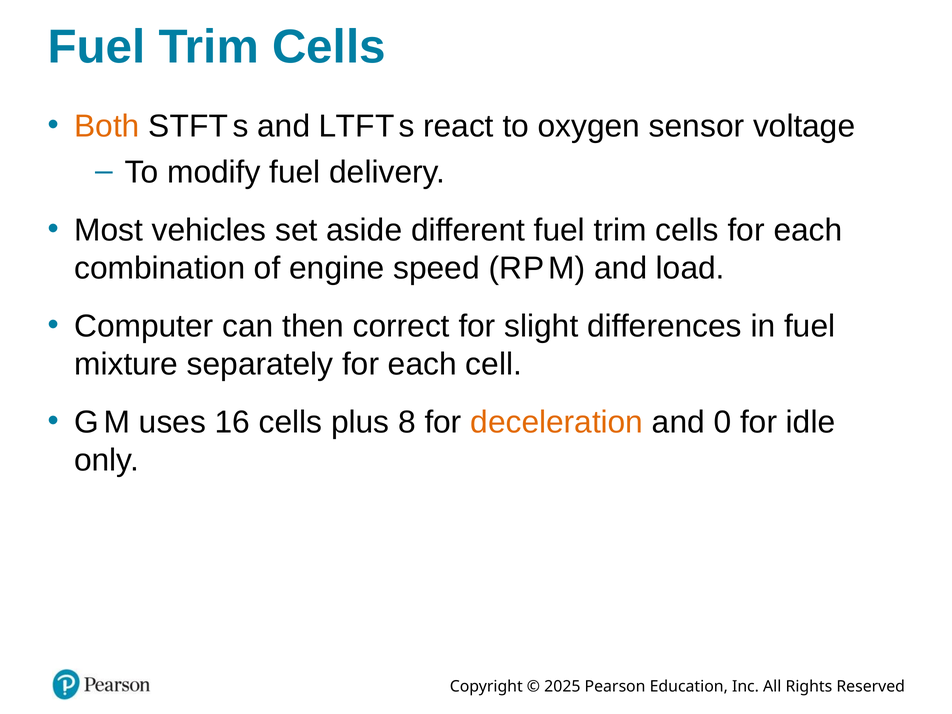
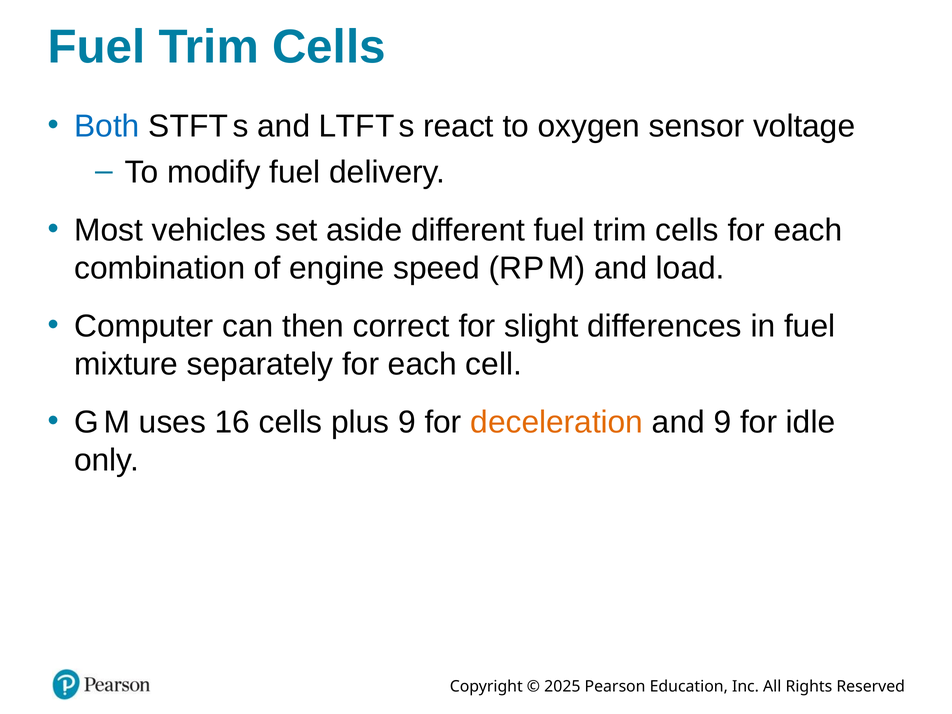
Both colour: orange -> blue
plus 8: 8 -> 9
and 0: 0 -> 9
